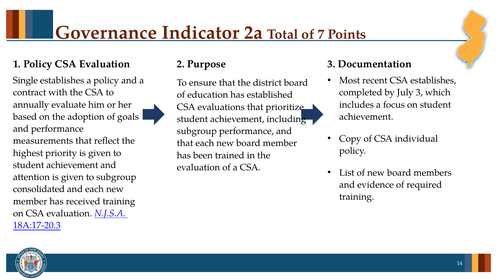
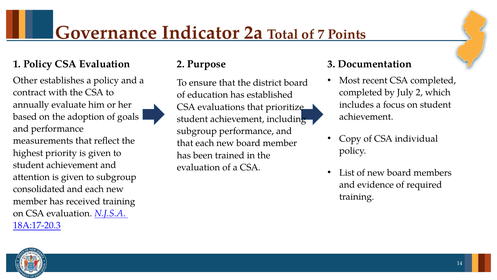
CSA establishes: establishes -> completed
Single: Single -> Other
July 3: 3 -> 2
